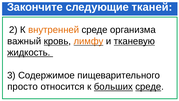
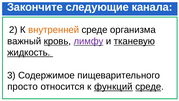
тканей: тканей -> канала
лимфу colour: orange -> purple
больших: больших -> функций
